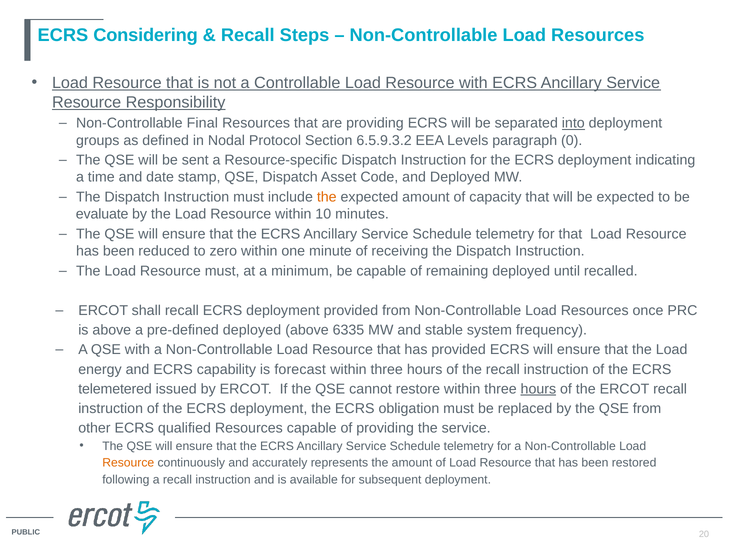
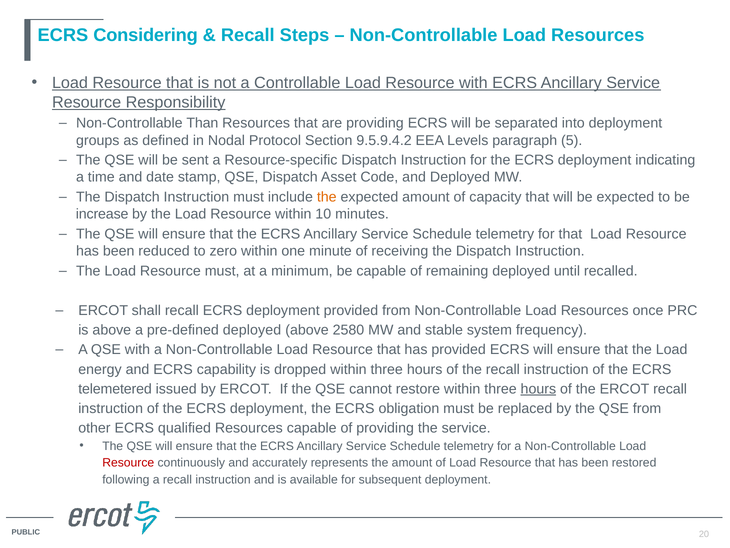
Final: Final -> Than
into underline: present -> none
6.5.9.3.2: 6.5.9.3.2 -> 9.5.9.4.2
0: 0 -> 5
evaluate: evaluate -> increase
6335: 6335 -> 2580
forecast: forecast -> dropped
Resource at (128, 462) colour: orange -> red
